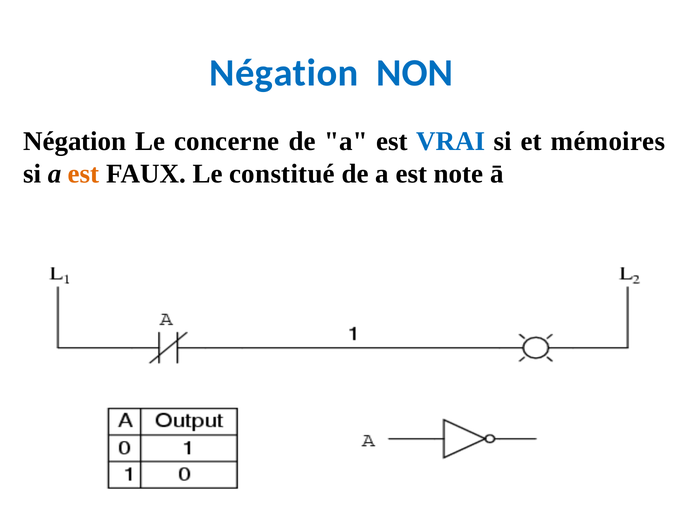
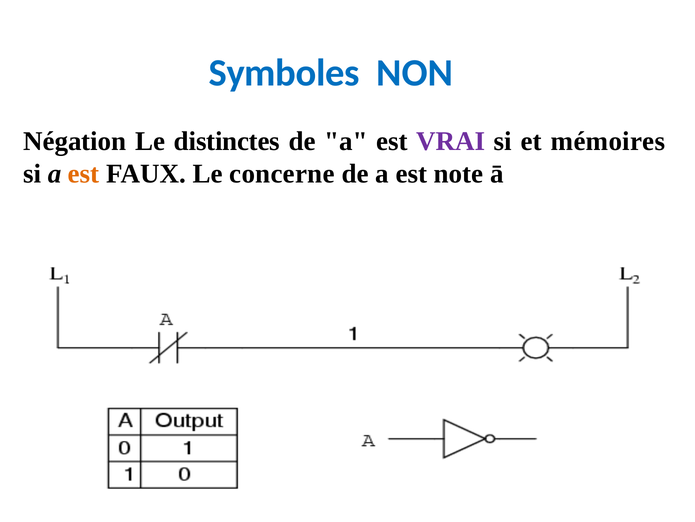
Négation at (284, 73): Négation -> Symboles
concerne: concerne -> distinctes
VRAI colour: blue -> purple
constitué: constitué -> concerne
